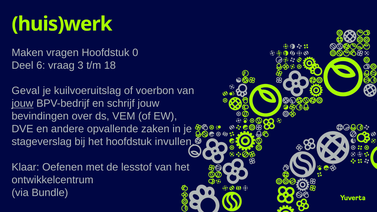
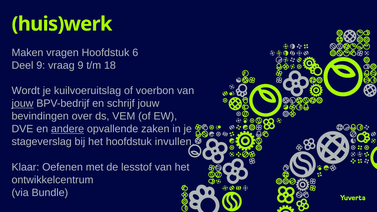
0: 0 -> 6
Deel 6: 6 -> 9
vraag 3: 3 -> 9
Geval: Geval -> Wordt
andere underline: none -> present
